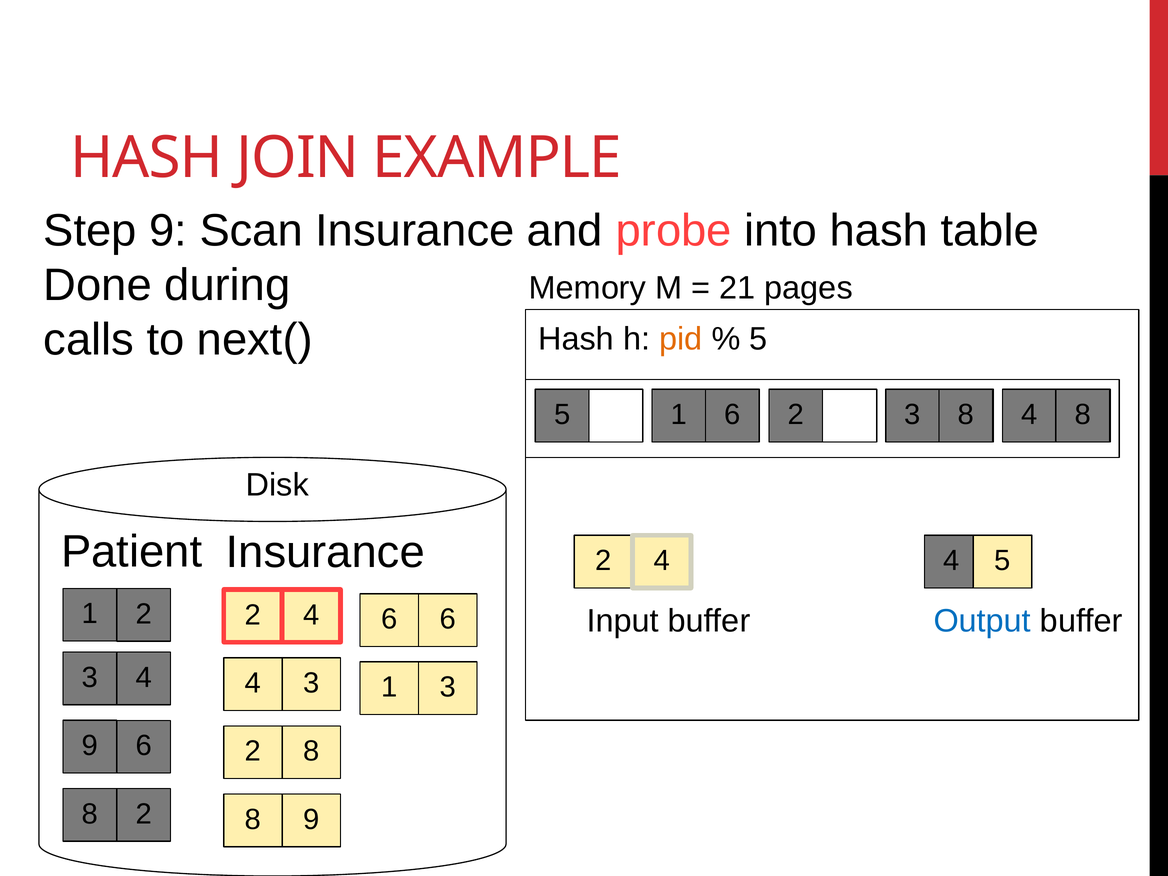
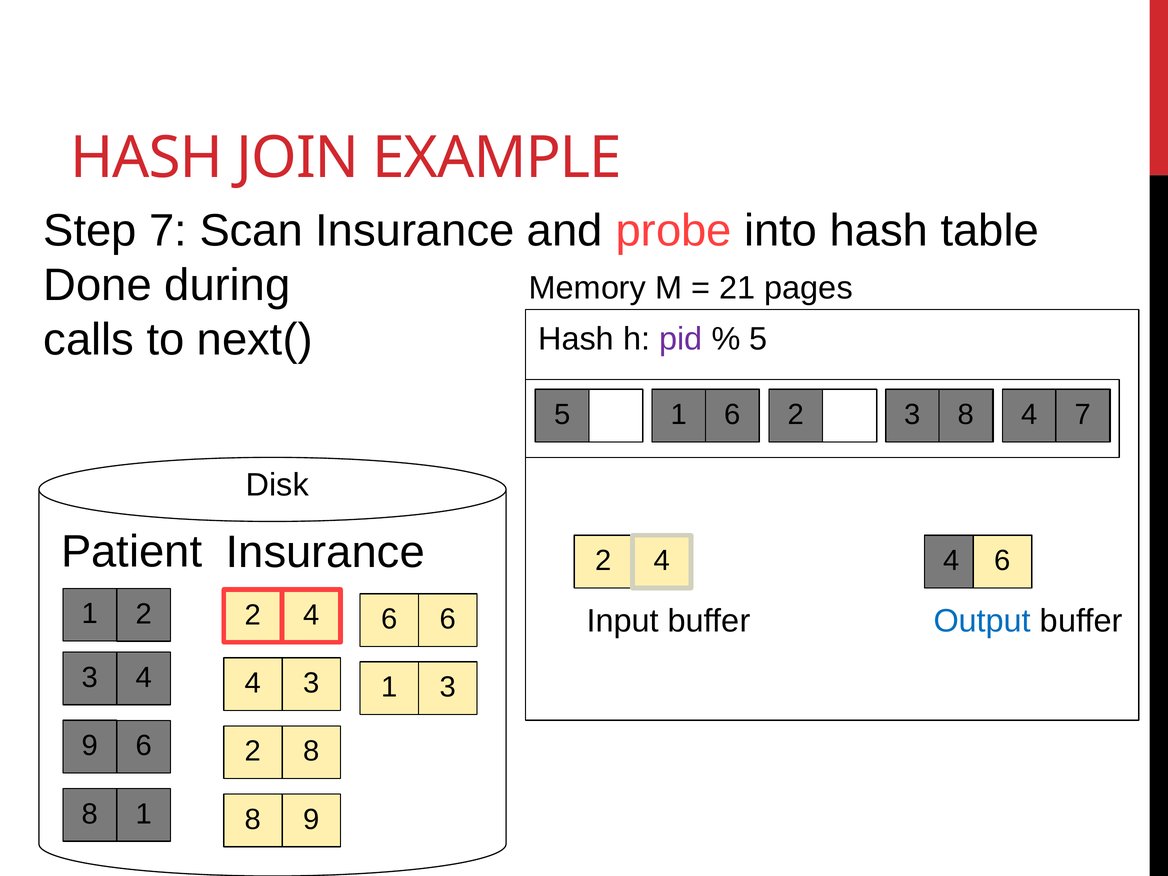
Step 9: 9 -> 7
pid colour: orange -> purple
8 at (1083, 415): 8 -> 7
4 5: 5 -> 6
8 2: 2 -> 1
